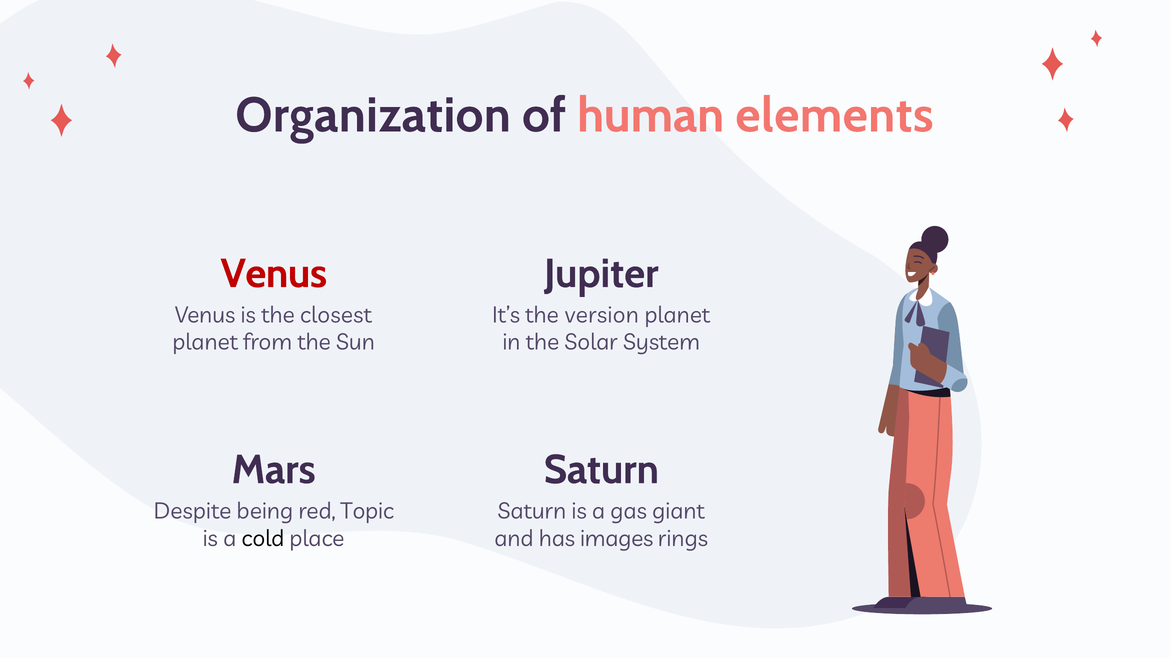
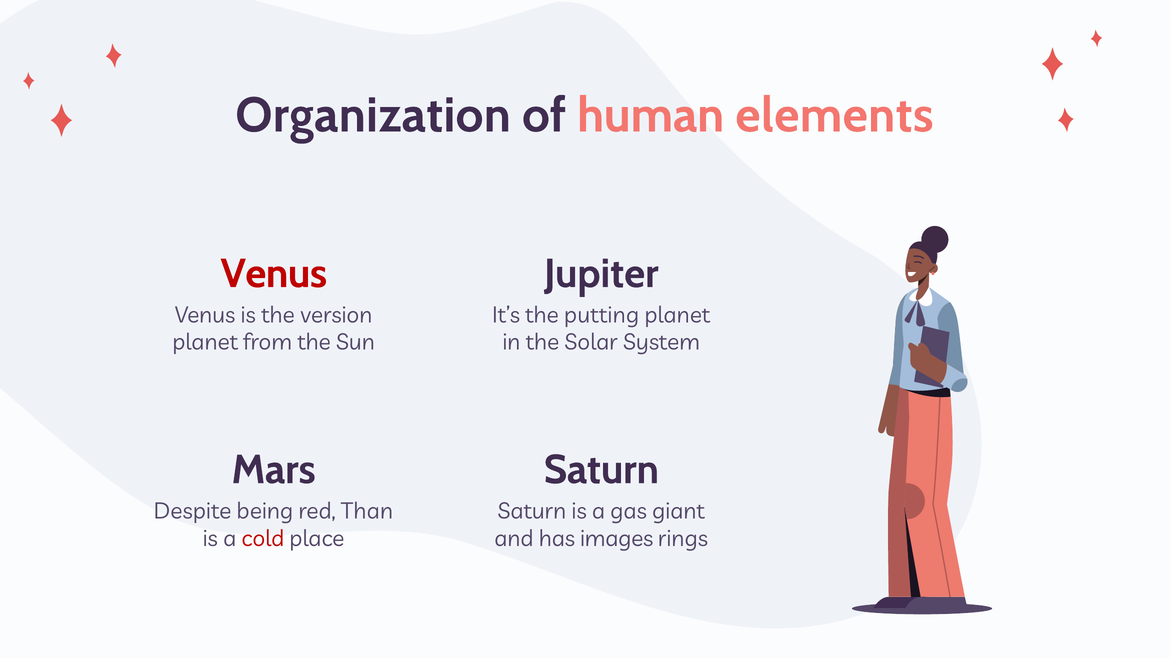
closest: closest -> version
version: version -> putting
Topic: Topic -> Than
cold colour: black -> red
